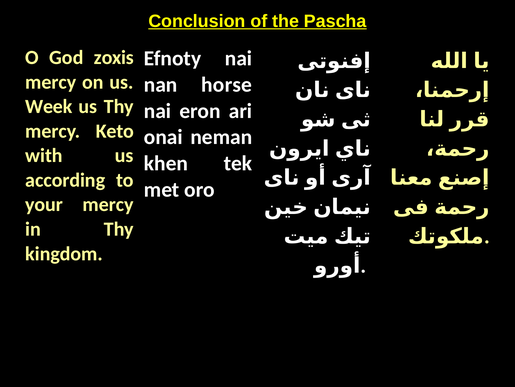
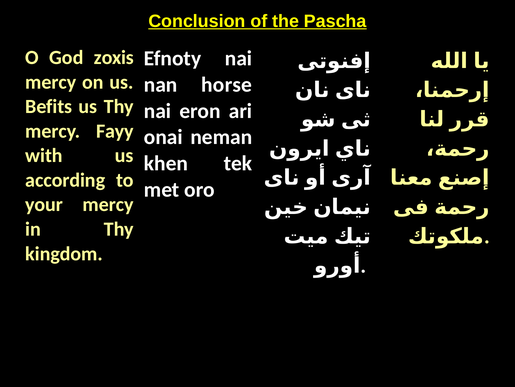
Week: Week -> Befits
Keto: Keto -> Fayy
